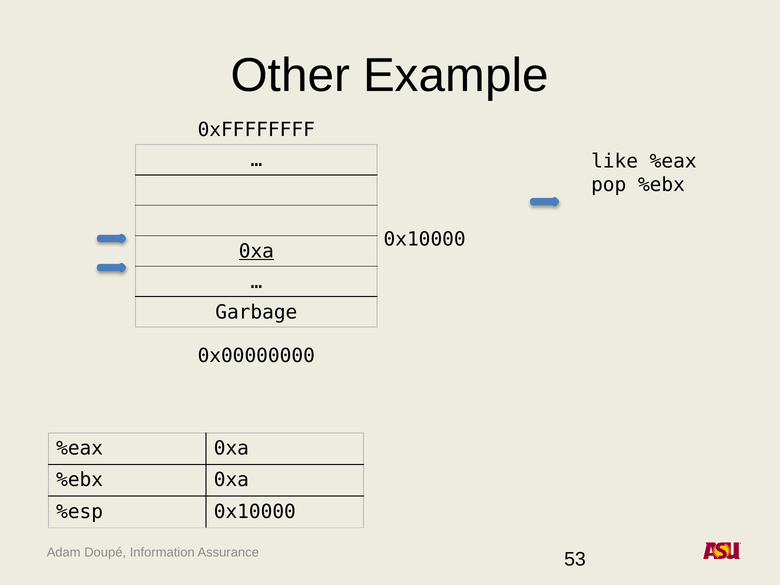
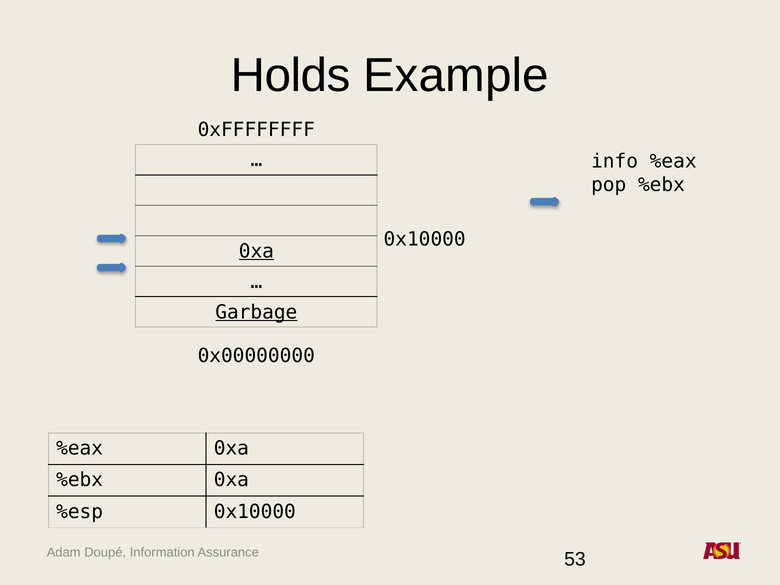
Other: Other -> Holds
like: like -> info
Garbage underline: none -> present
